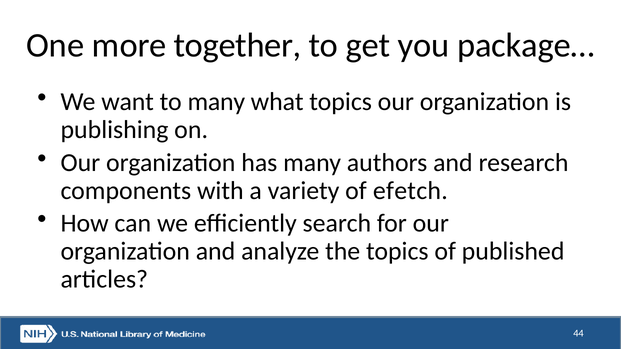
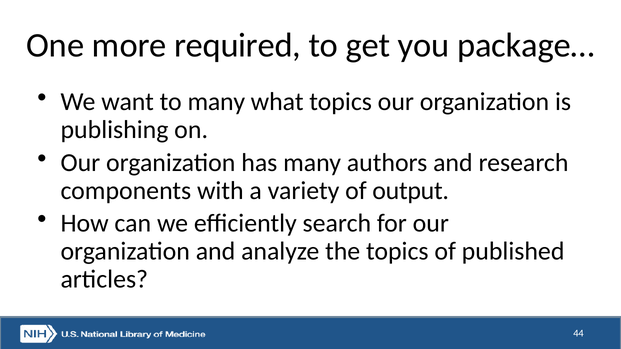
together: together -> required
efetch: efetch -> output
